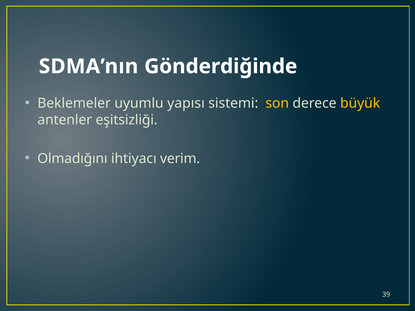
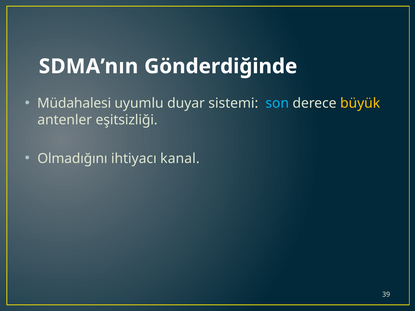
Beklemeler: Beklemeler -> Müdahalesi
yapısı: yapısı -> duyar
son colour: yellow -> light blue
verim: verim -> kanal
